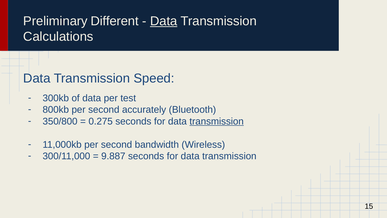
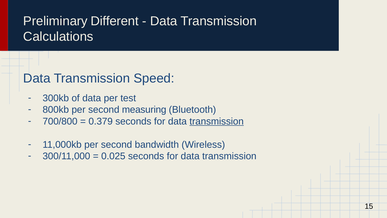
Data at (164, 21) underline: present -> none
accurately: accurately -> measuring
350/800: 350/800 -> 700/800
0.275: 0.275 -> 0.379
9.887: 9.887 -> 0.025
